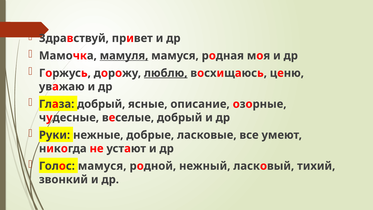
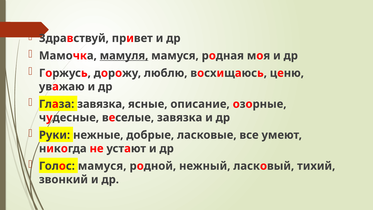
люблю underline: present -> none
Глаза добрый: добрый -> завязка
веселые добрый: добрый -> завязка
